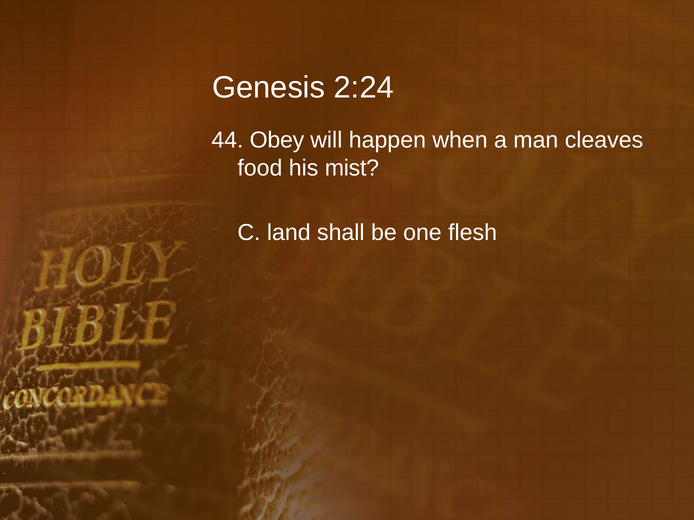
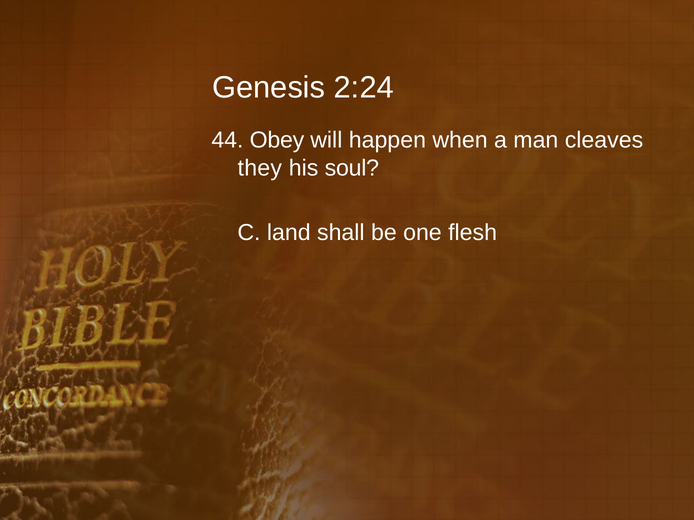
food: food -> they
mist: mist -> soul
